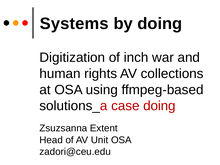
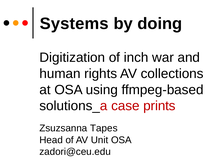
case doing: doing -> prints
Extent: Extent -> Tapes
